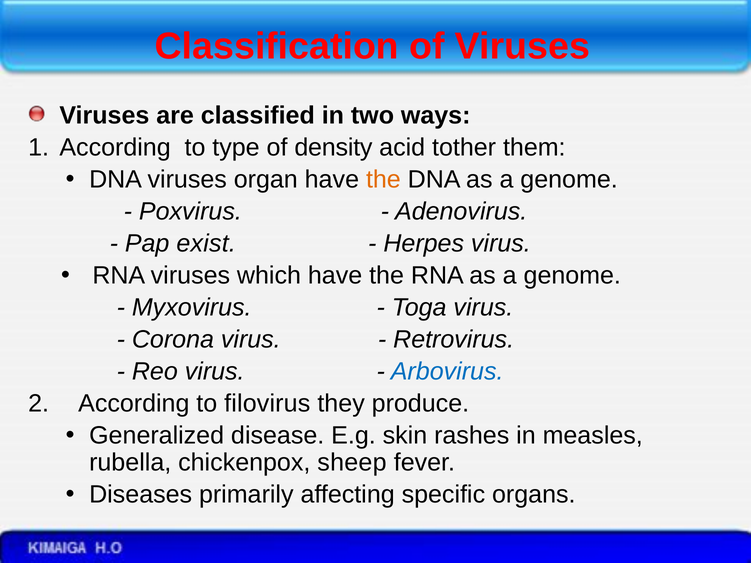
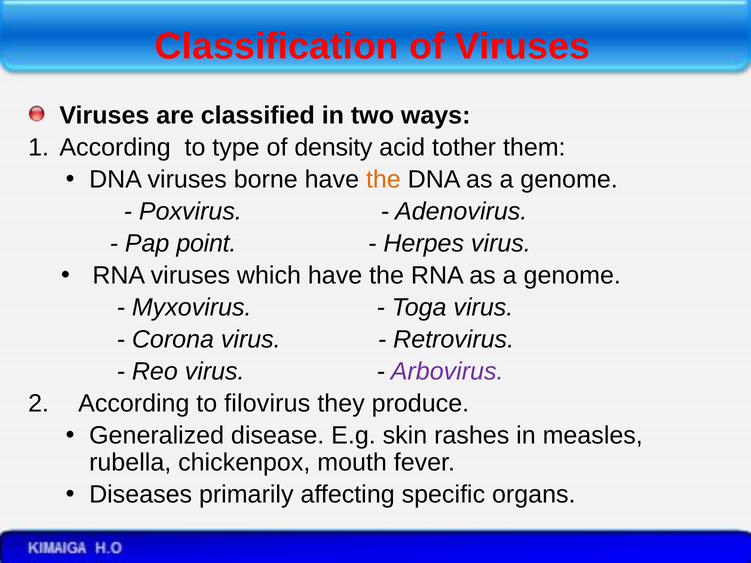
organ: organ -> borne
exist: exist -> point
Arbovirus colour: blue -> purple
sheep: sheep -> mouth
